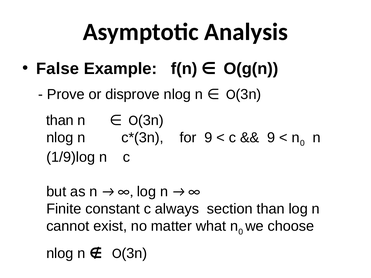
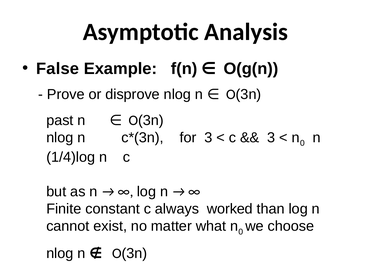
than at (60, 120): than -> past
for 9: 9 -> 3
9 at (271, 138): 9 -> 3
1/9)log: 1/9)log -> 1/4)log
section: section -> worked
